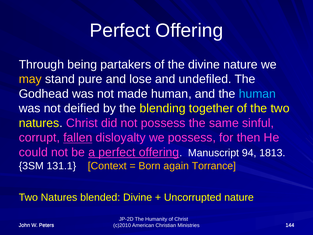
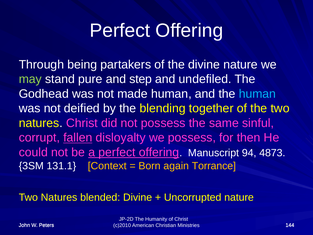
may colour: yellow -> light green
lose: lose -> step
1813: 1813 -> 4873
